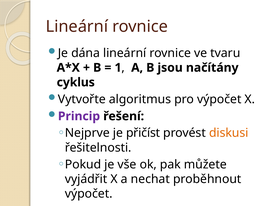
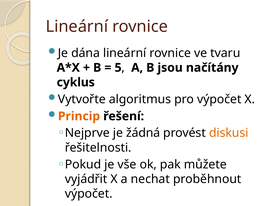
1: 1 -> 5
Princip colour: purple -> orange
přičíst: přičíst -> žádná
